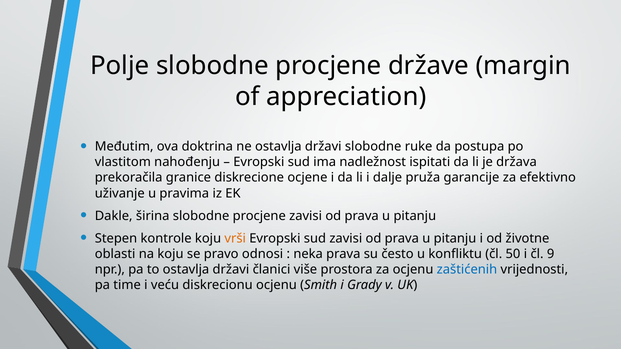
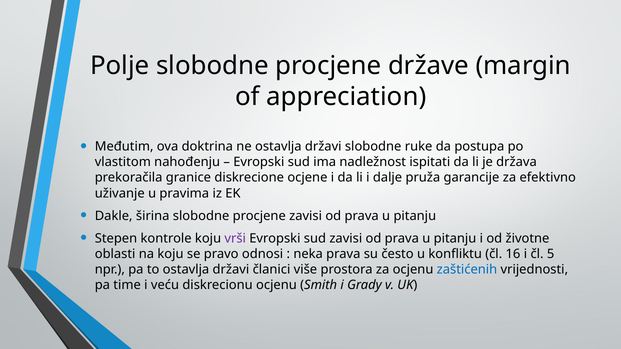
vrši colour: orange -> purple
50: 50 -> 16
9: 9 -> 5
